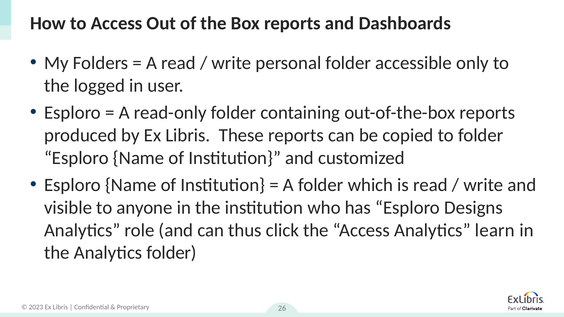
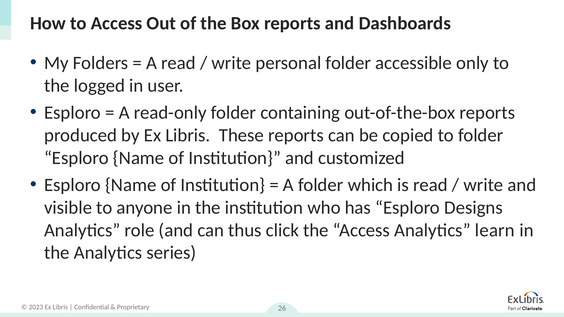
Analytics folder: folder -> series
